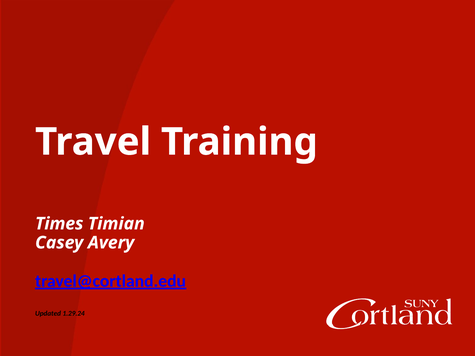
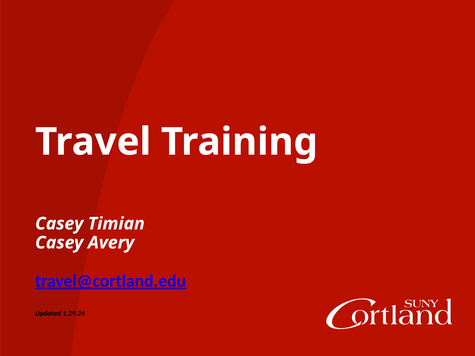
Times at (59, 224): Times -> Casey
